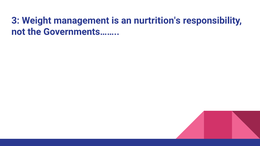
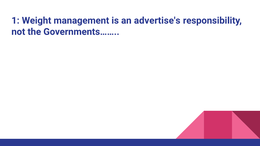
3: 3 -> 1
nurtrition's: nurtrition's -> advertise's
